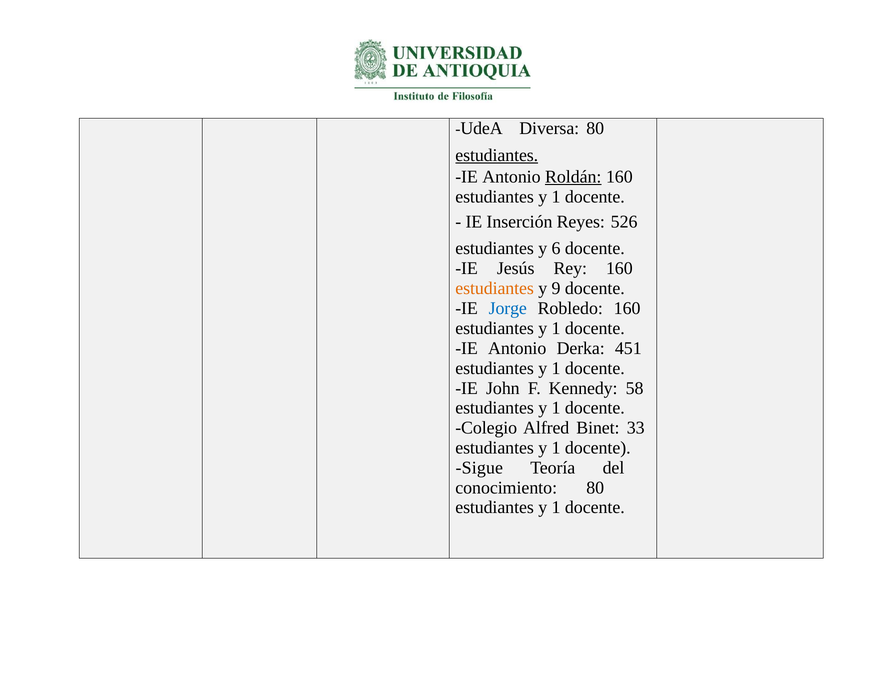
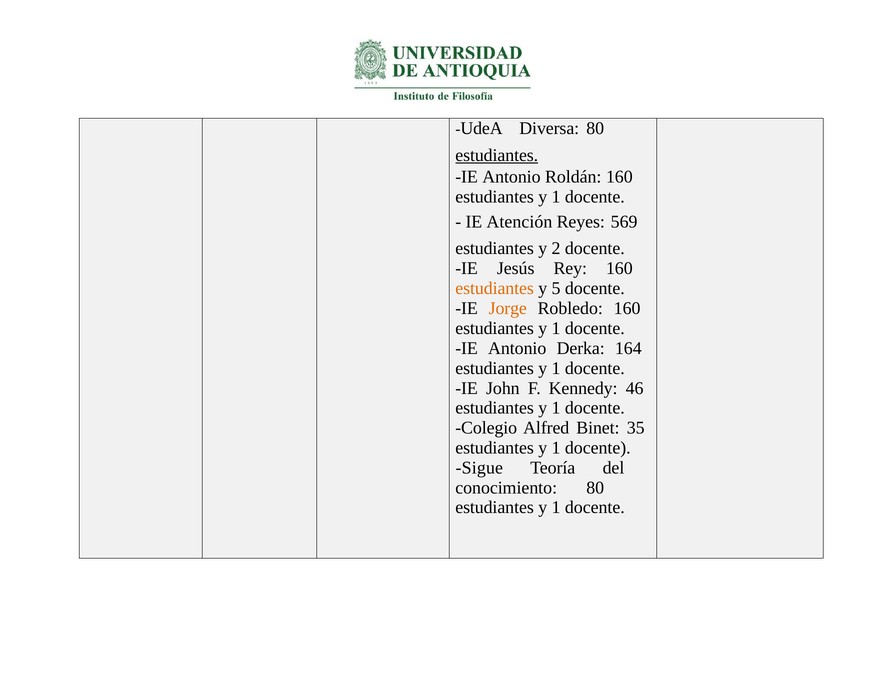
Roldán underline: present -> none
Inserción: Inserción -> Atención
526: 526 -> 569
6: 6 -> 2
9: 9 -> 5
Jorge colour: blue -> orange
451: 451 -> 164
58: 58 -> 46
33: 33 -> 35
